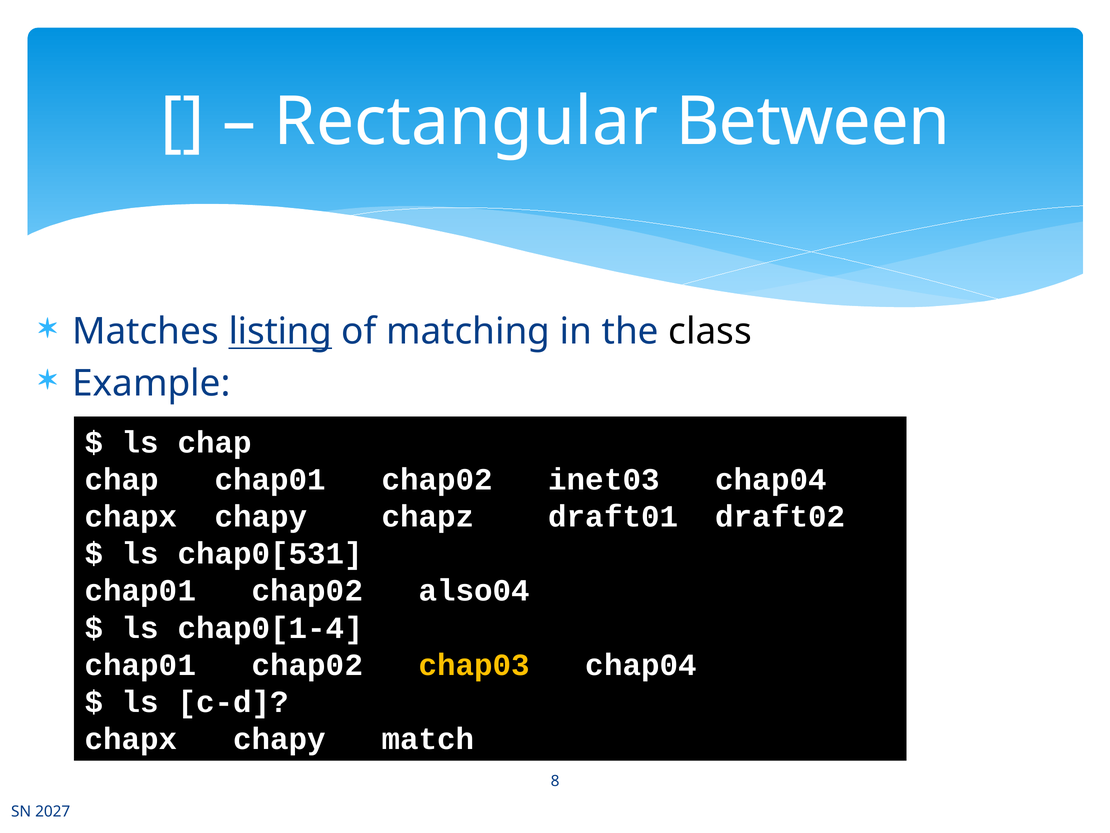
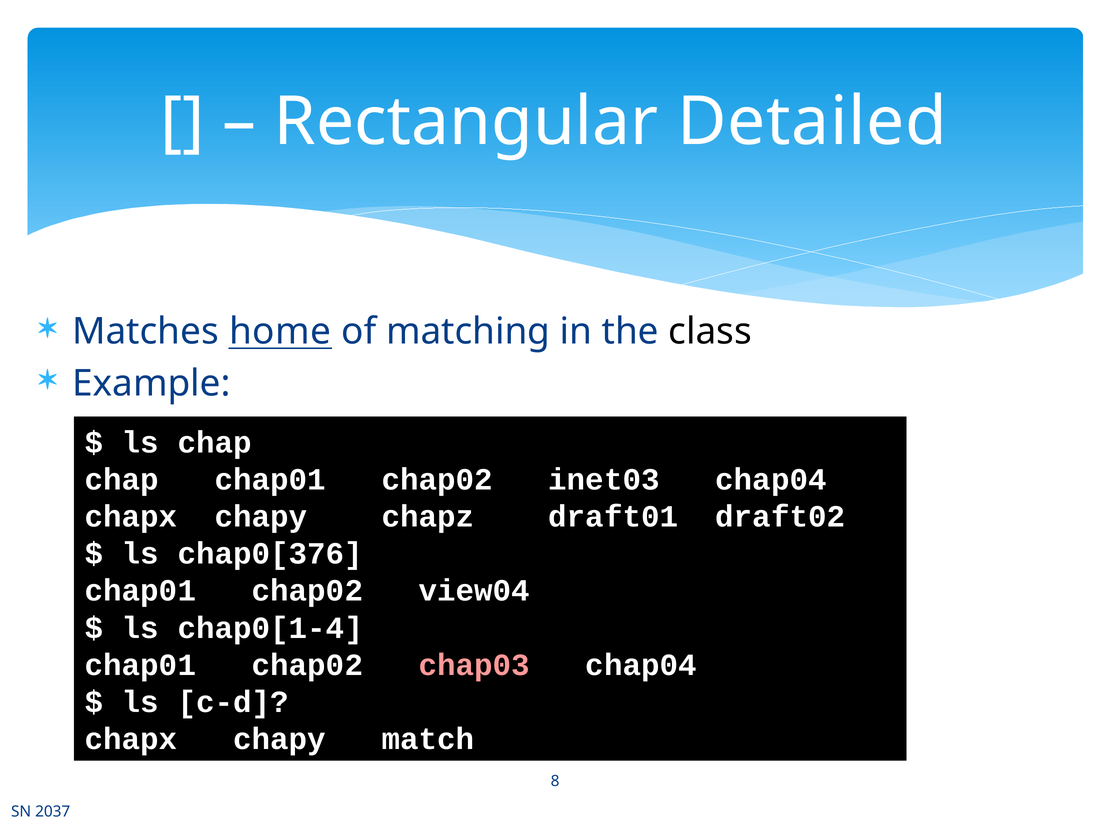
Between: Between -> Detailed
listing: listing -> home
chap0[531: chap0[531 -> chap0[376
also04: also04 -> view04
chap03 colour: yellow -> pink
2027: 2027 -> 2037
